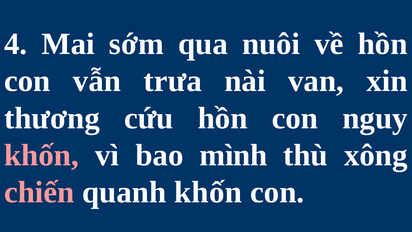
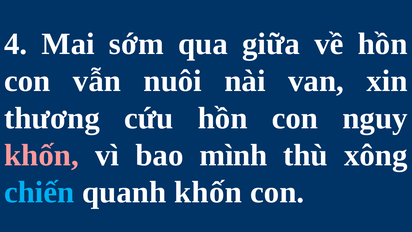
nuôi: nuôi -> giữa
trưa: trưa -> nuôi
chiến colour: pink -> light blue
